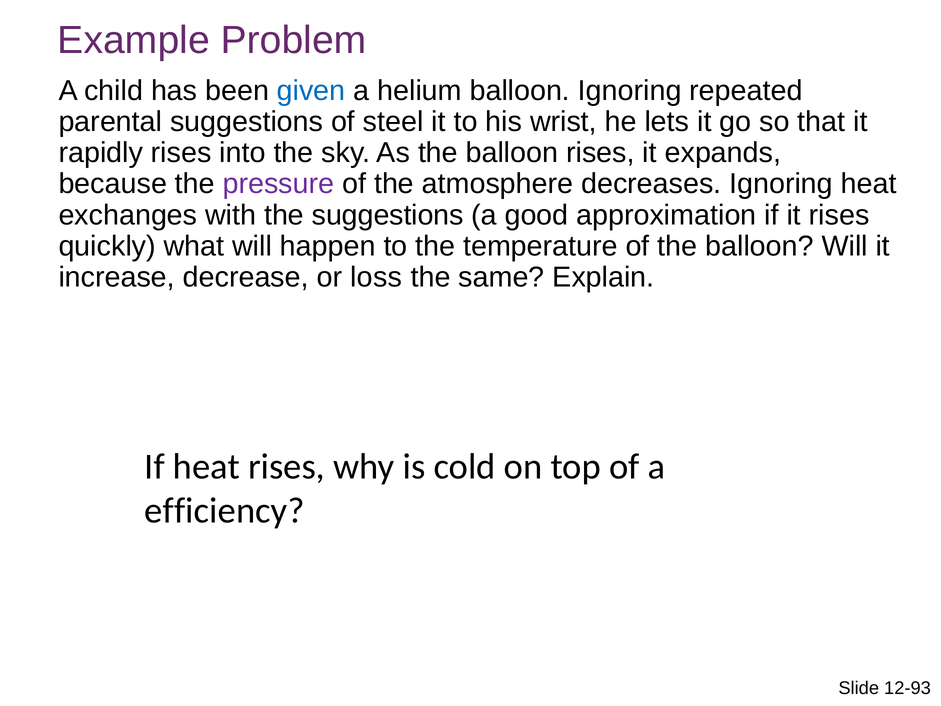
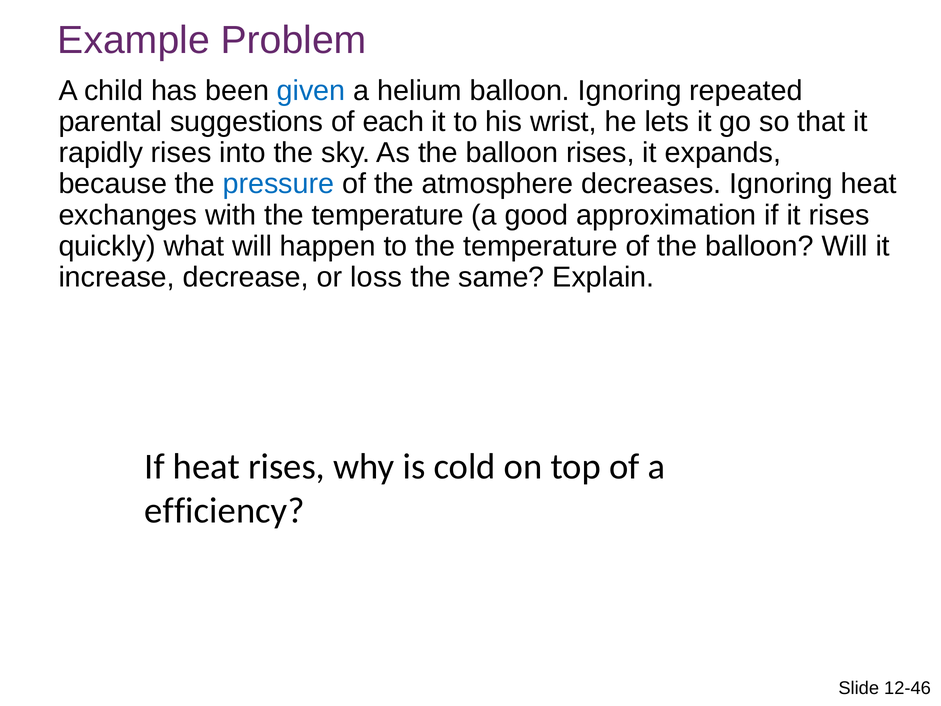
steel: steel -> each
pressure colour: purple -> blue
with the suggestions: suggestions -> temperature
12-93: 12-93 -> 12-46
